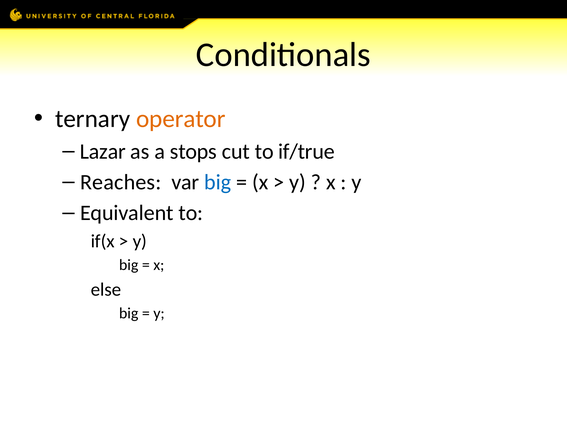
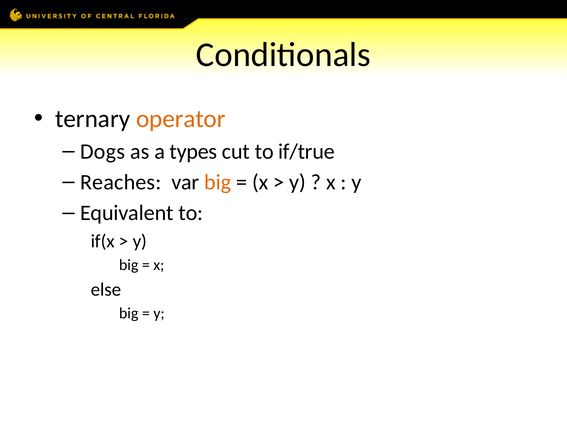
Lazar: Lazar -> Dogs
stops: stops -> types
big at (218, 182) colour: blue -> orange
